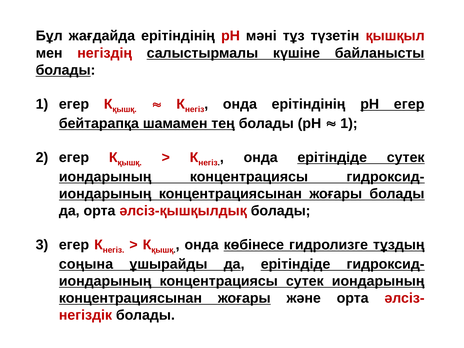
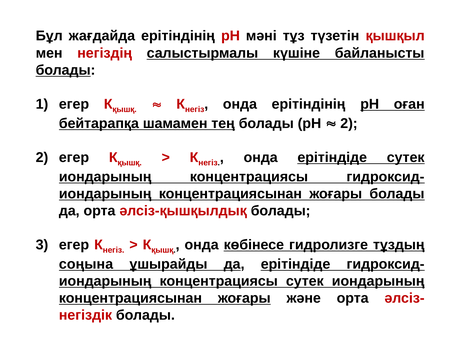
рН егер: егер -> оған
1 at (349, 123): 1 -> 2
